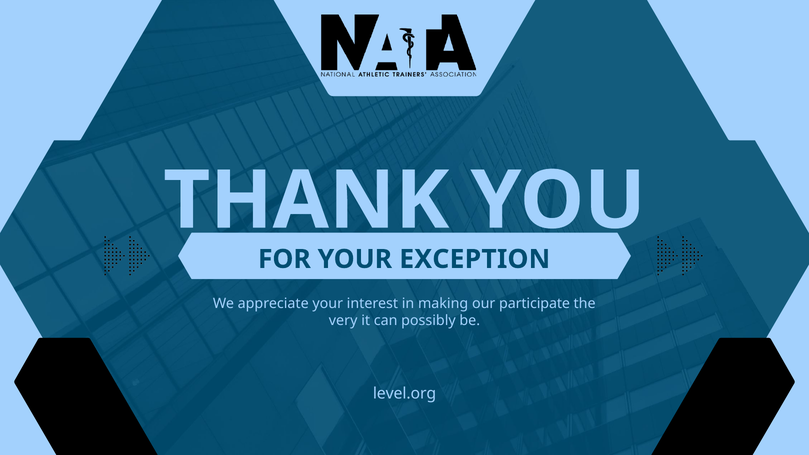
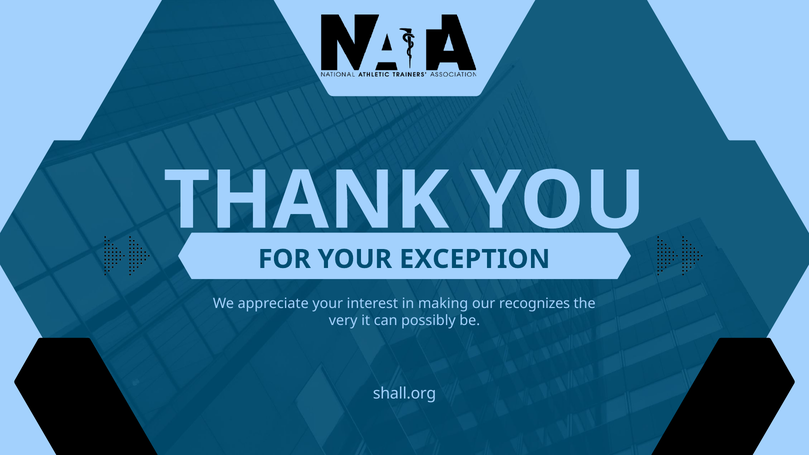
participate: participate -> recognizes
level.org: level.org -> shall.org
